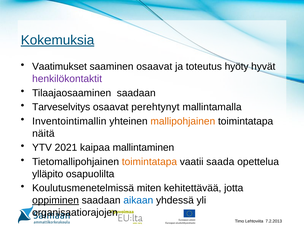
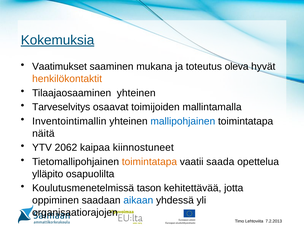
saaminen osaavat: osaavat -> mukana
hyöty: hyöty -> oleva
henkilökontaktit colour: purple -> orange
Tilaajaosaaminen saadaan: saadaan -> yhteinen
perehtynyt: perehtynyt -> toimijoiden
mallipohjainen colour: orange -> blue
2021: 2021 -> 2062
mallintaminen: mallintaminen -> kiinnostuneet
miten: miten -> tason
oppiminen underline: present -> none
